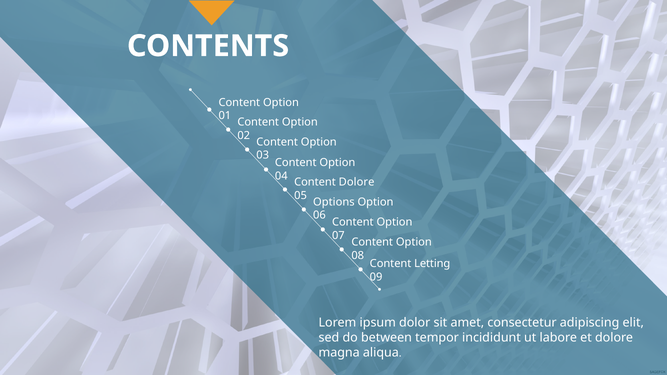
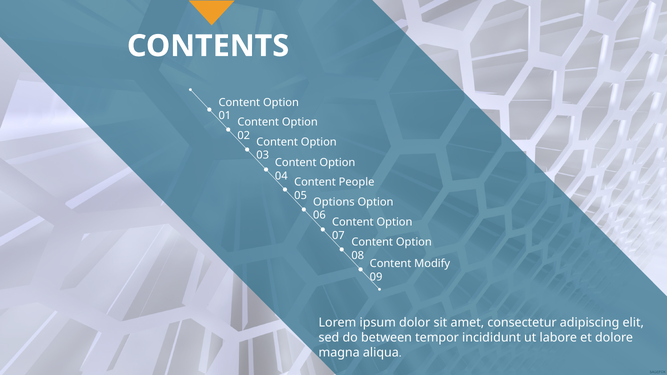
Content Dolore: Dolore -> People
Letting: Letting -> Modify
